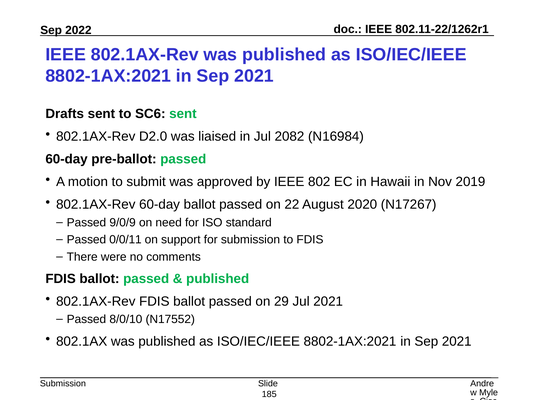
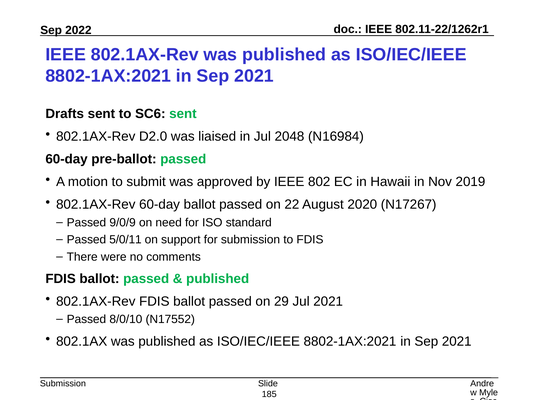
2082: 2082 -> 2048
0/0/11: 0/0/11 -> 5/0/11
